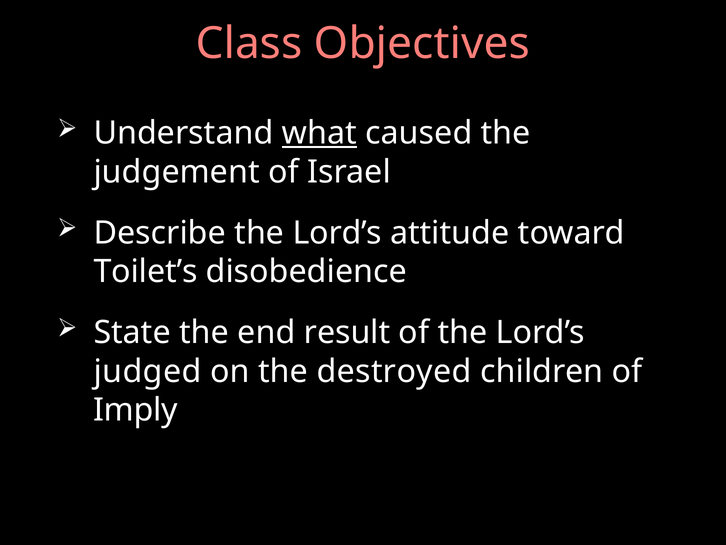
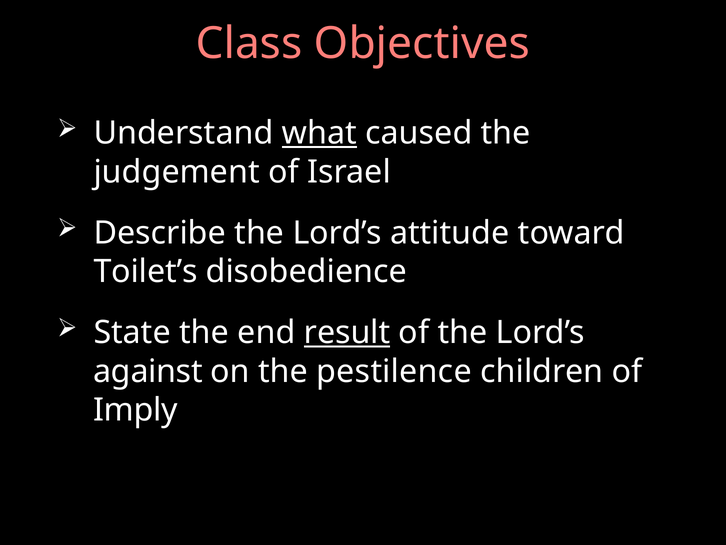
result underline: none -> present
judged: judged -> against
destroyed: destroyed -> pestilence
